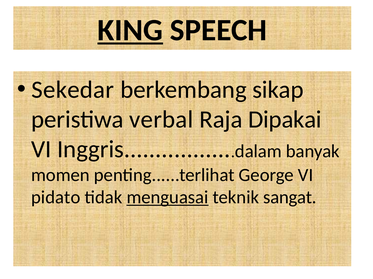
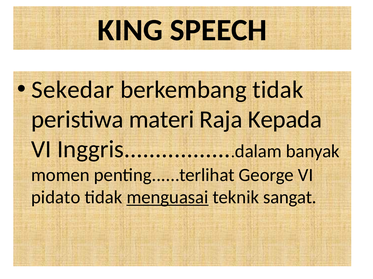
KING underline: present -> none
berkembang sikap: sikap -> tidak
verbal: verbal -> materi
Dipakai: Dipakai -> Kepada
